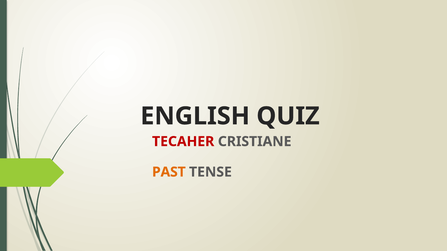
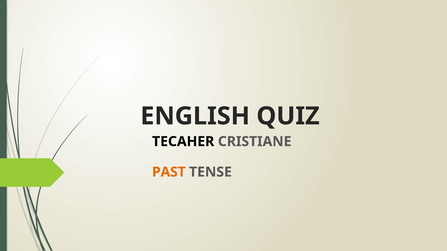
TECAHER colour: red -> black
